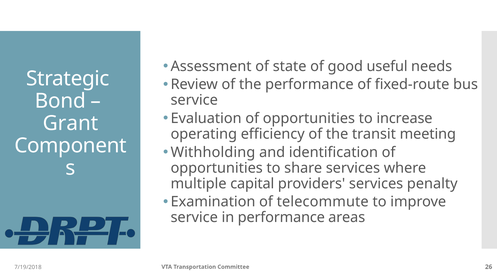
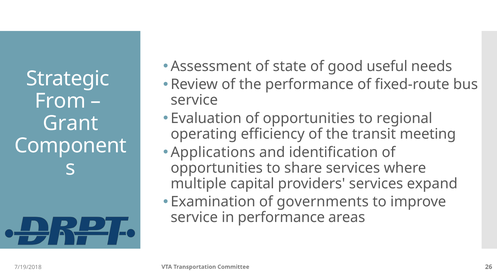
Bond: Bond -> From
increase: increase -> regional
Withholding: Withholding -> Applications
penalty: penalty -> expand
telecommute: telecommute -> governments
